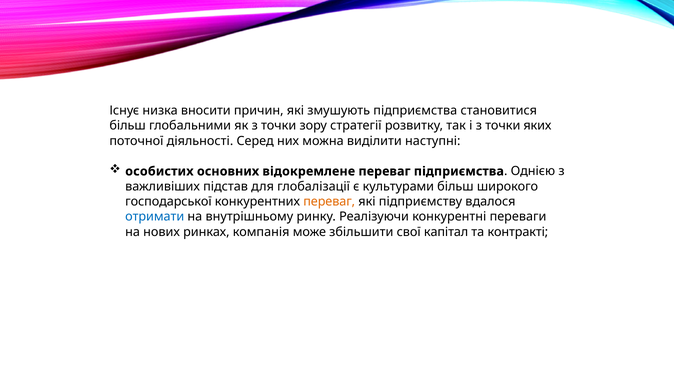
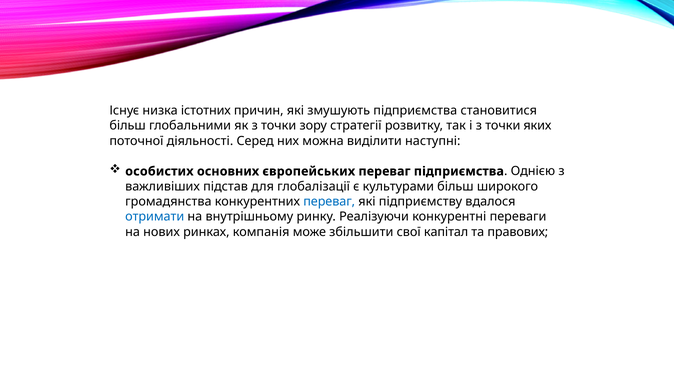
вносити: вносити -> істотних
відокремлене: відокремлене -> європейських
господарської: господарської -> громадянства
переваг at (329, 202) colour: orange -> blue
контракті: контракті -> правових
